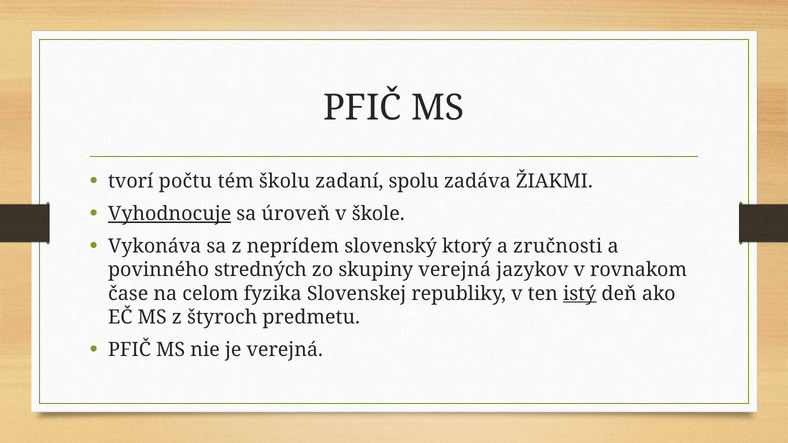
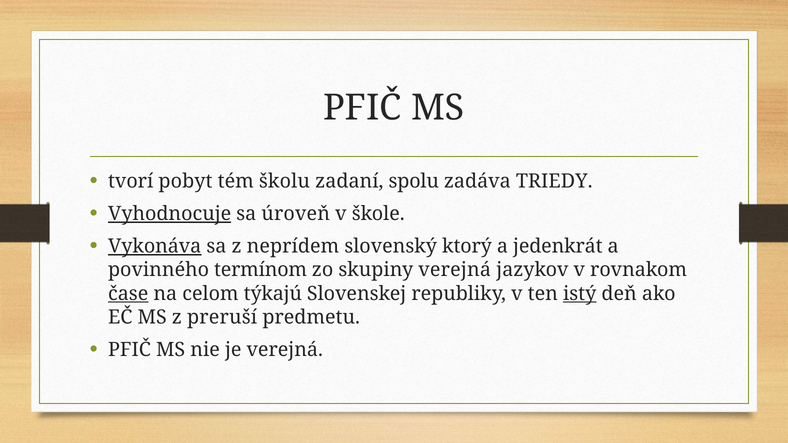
počtu: počtu -> pobyt
ŽIAKMI: ŽIAKMI -> TRIEDY
Vykonáva underline: none -> present
zručnosti: zručnosti -> jedenkrát
stredných: stredných -> termínom
čase underline: none -> present
fyzika: fyzika -> týkajú
štyroch: štyroch -> preruší
